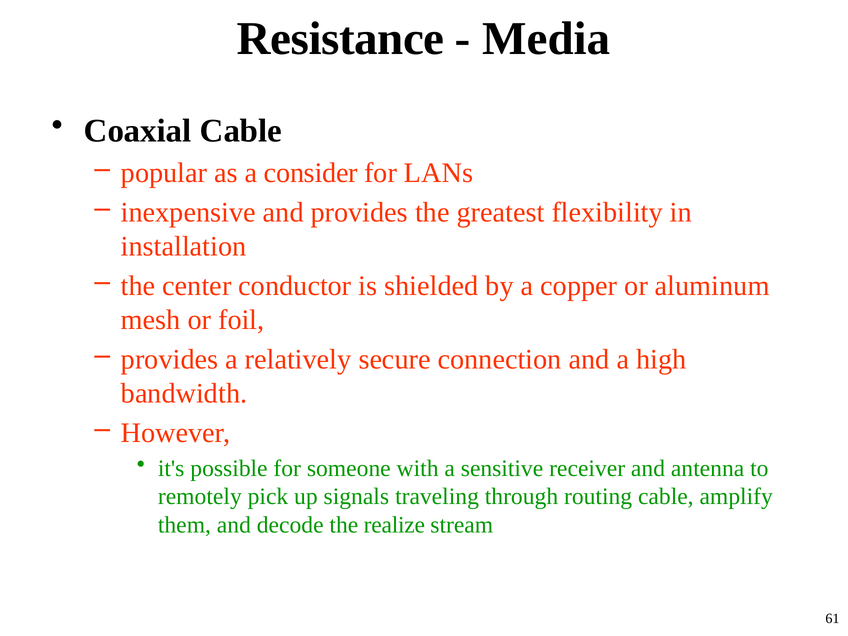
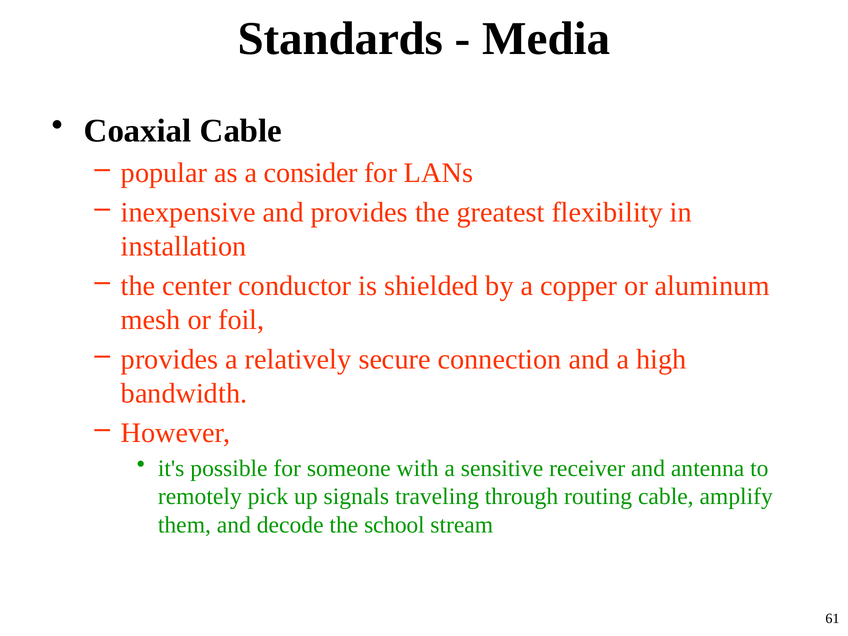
Resistance: Resistance -> Standards
realize: realize -> school
